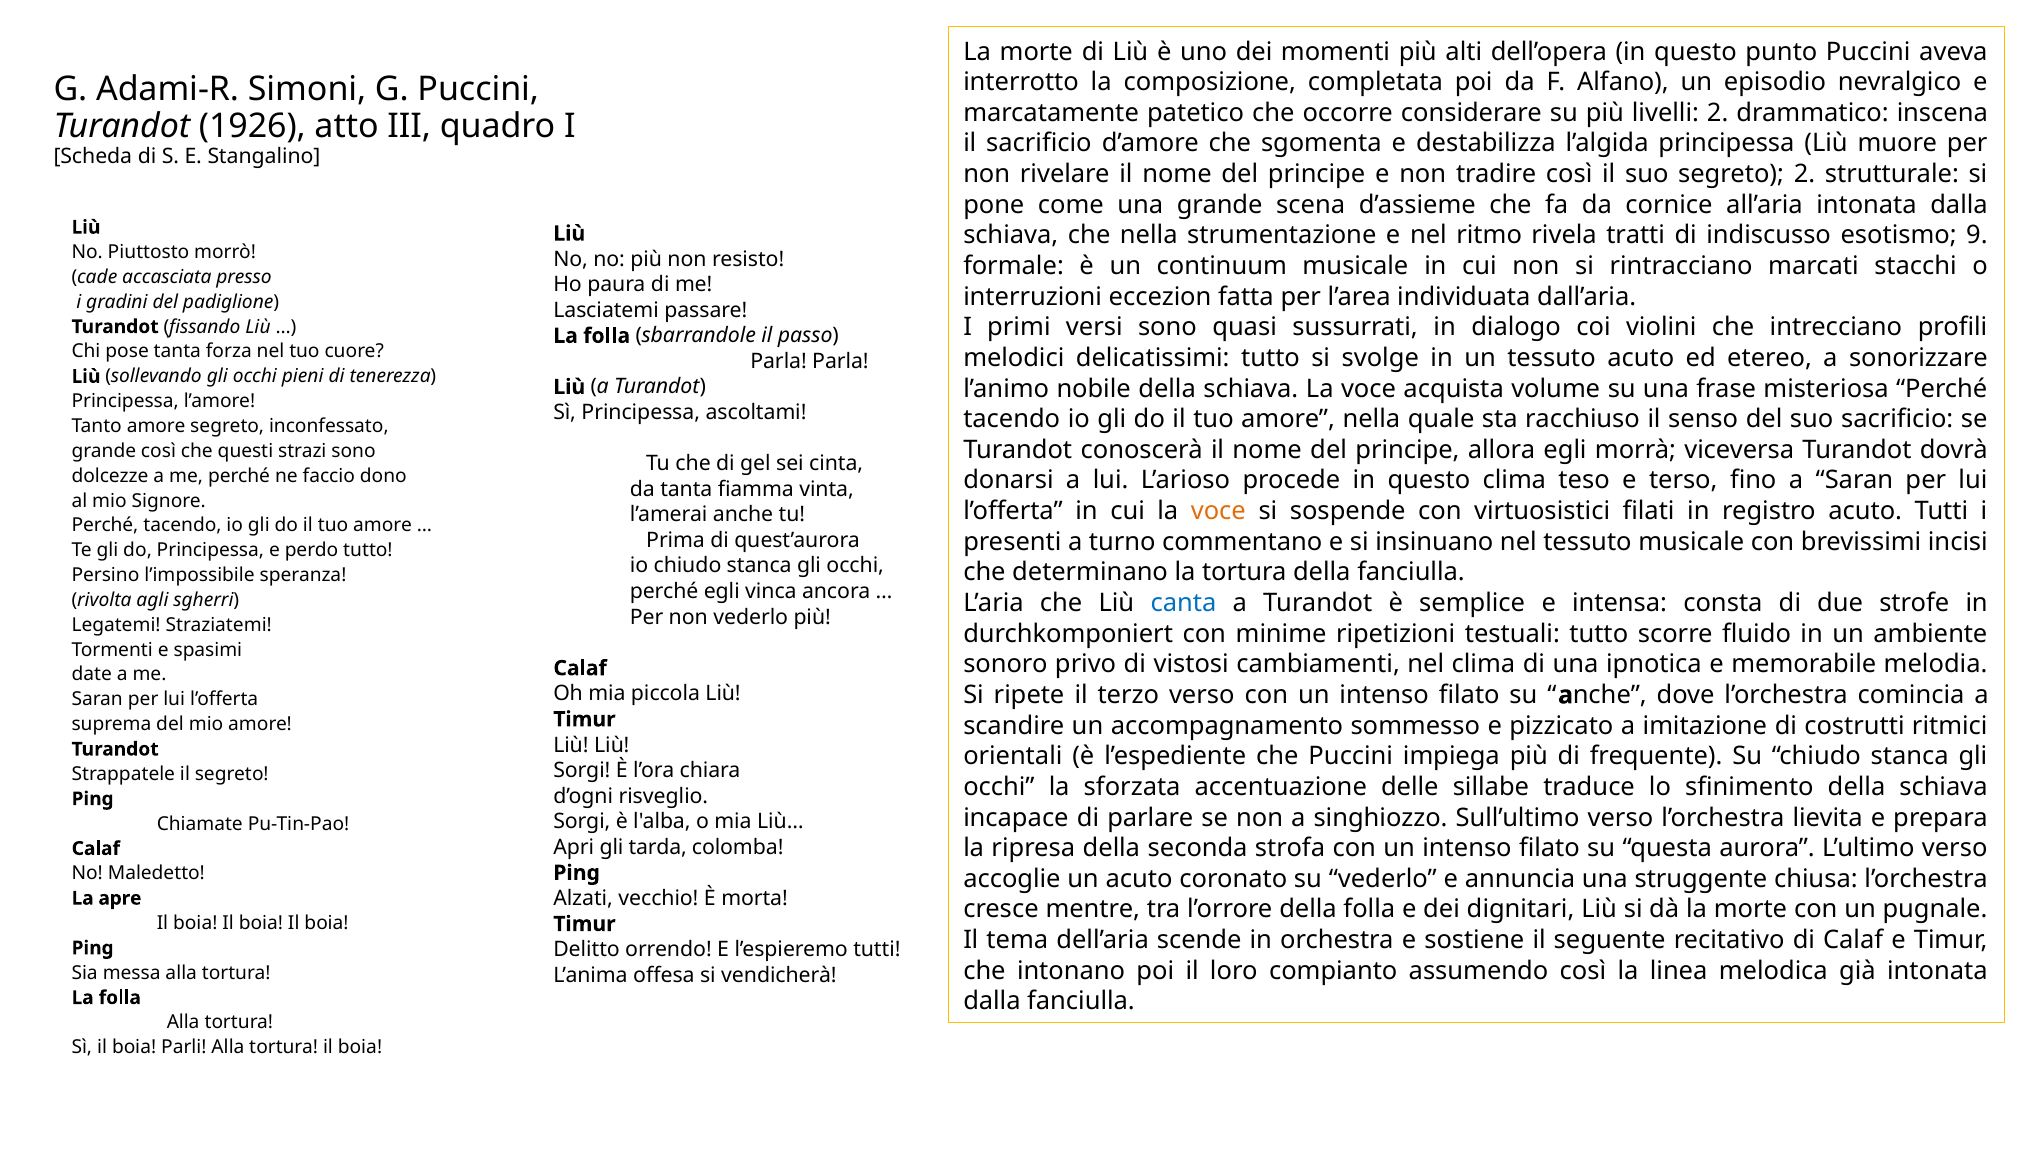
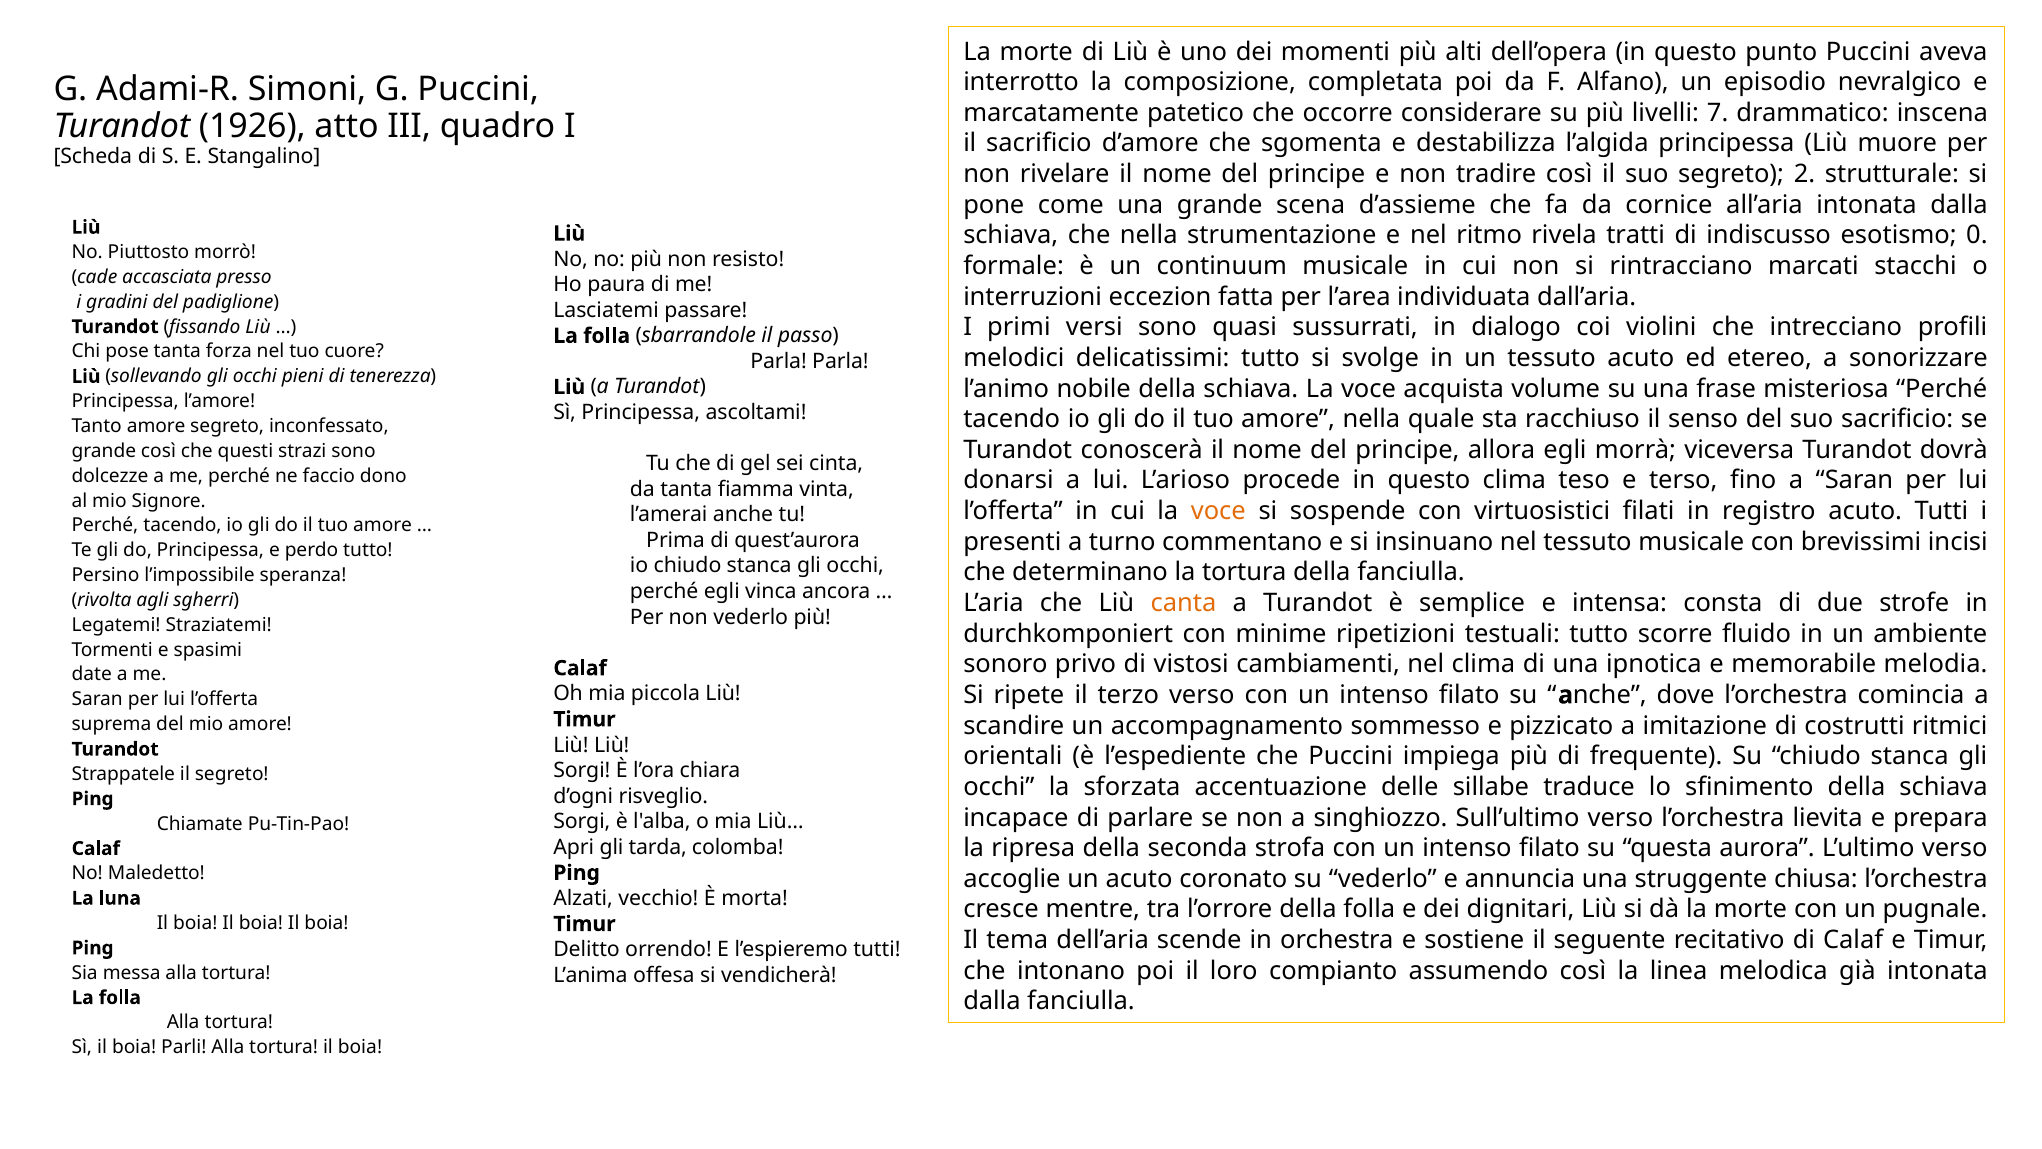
livelli 2: 2 -> 7
9: 9 -> 0
canta colour: blue -> orange
apre: apre -> luna
